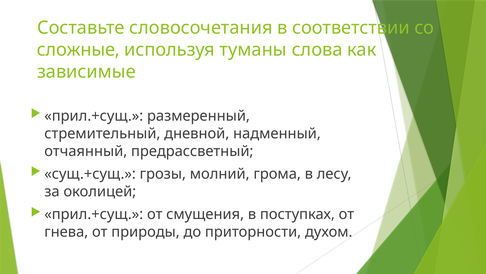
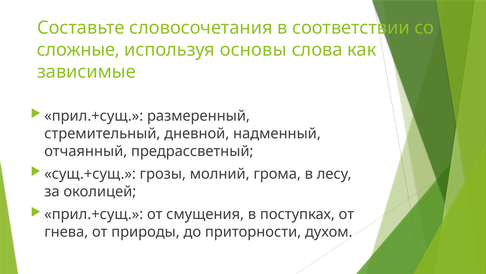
туманы: туманы -> основы
